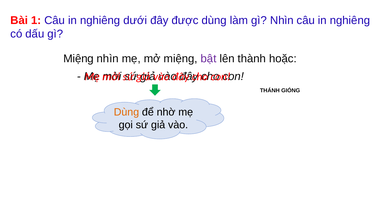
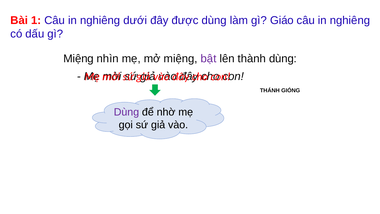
gì Nhìn: Nhìn -> Giáo
thành hoặc: hoặc -> dùng
Dùng at (126, 112) colour: orange -> purple
